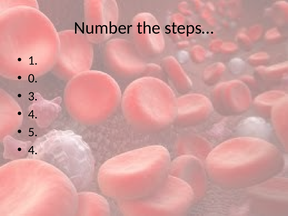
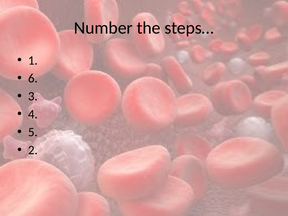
0: 0 -> 6
4 at (33, 150): 4 -> 2
